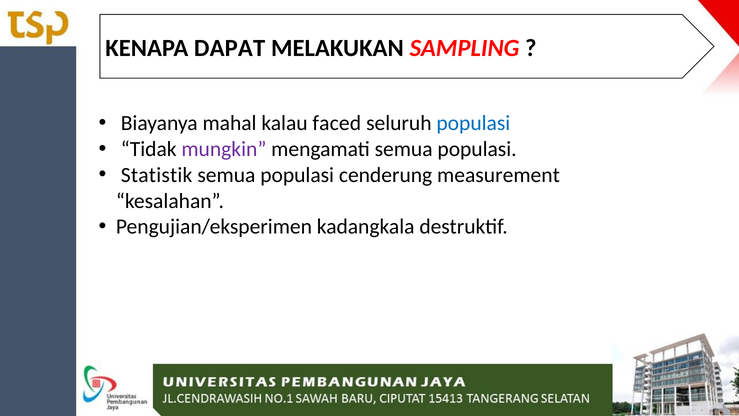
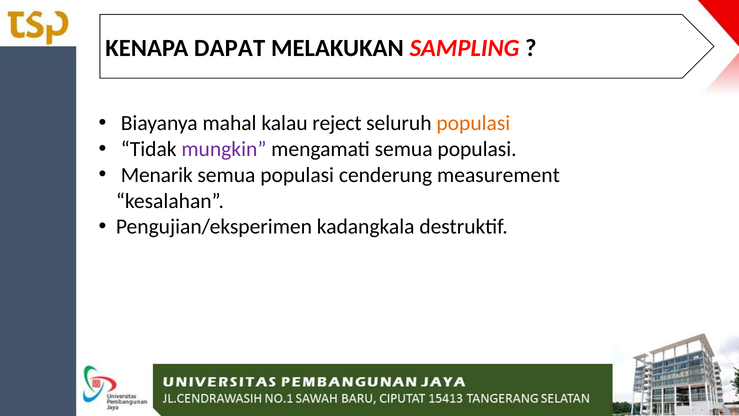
faced: faced -> reject
populasi at (473, 123) colour: blue -> orange
Statistik: Statistik -> Menarik
